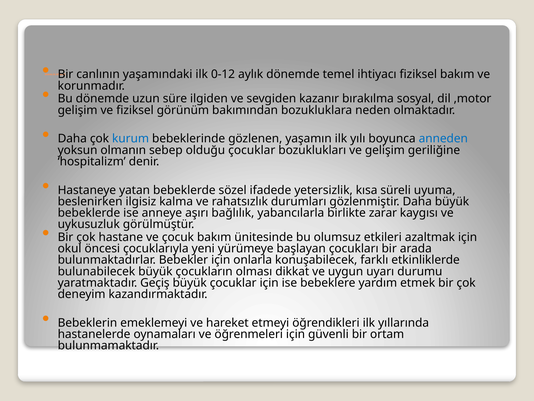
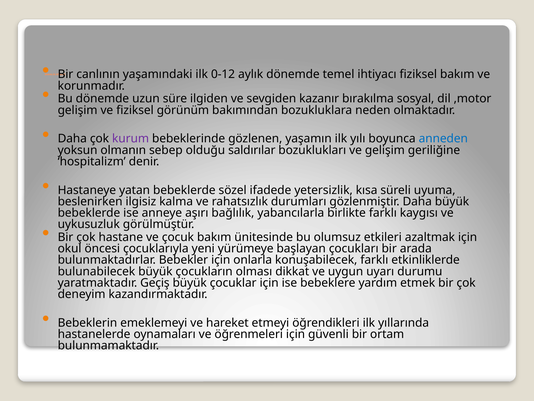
kurum colour: blue -> purple
olduğu çocuklar: çocuklar -> saldırılar
birlikte zarar: zarar -> farklı
